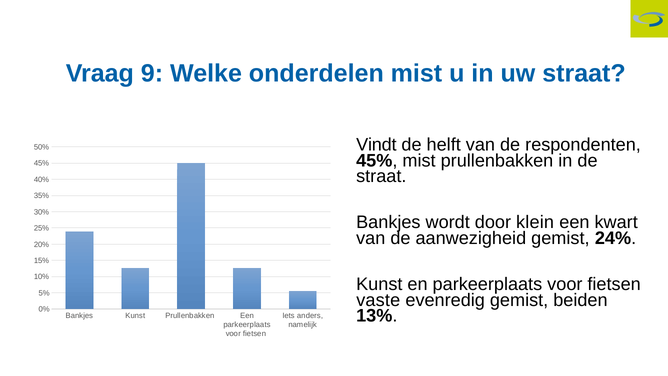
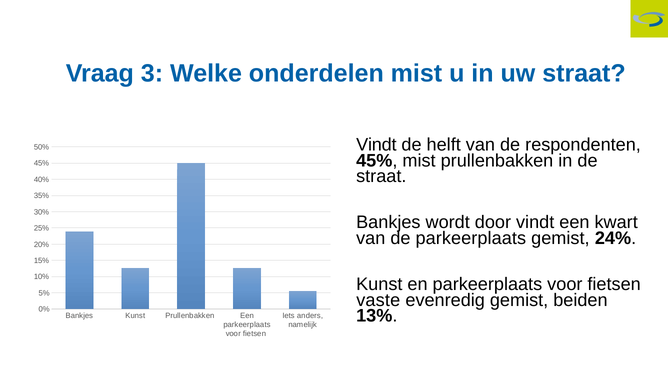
9: 9 -> 3
door klein: klein -> vindt
de aanwezigheid: aanwezigheid -> parkeerplaats
